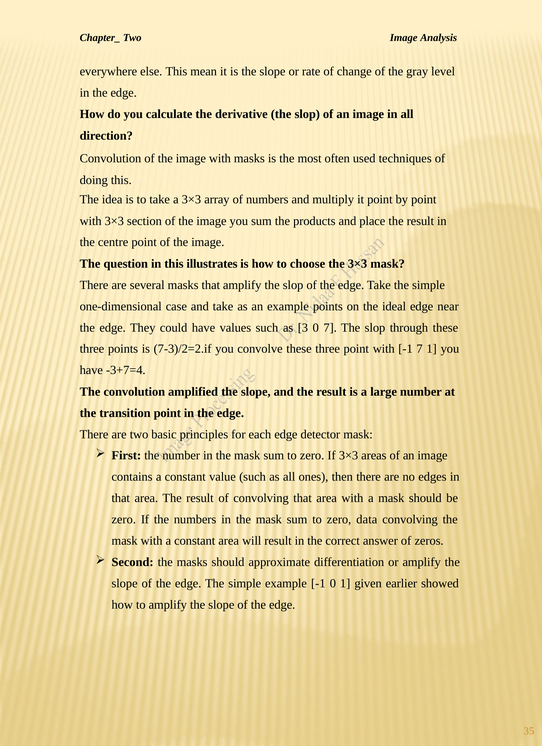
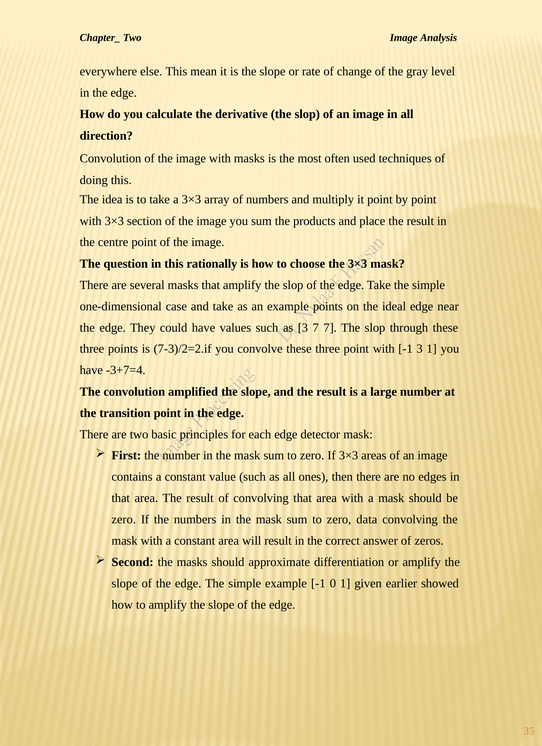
illustrates: illustrates -> rationally
3 0: 0 -> 7
-1 7: 7 -> 3
